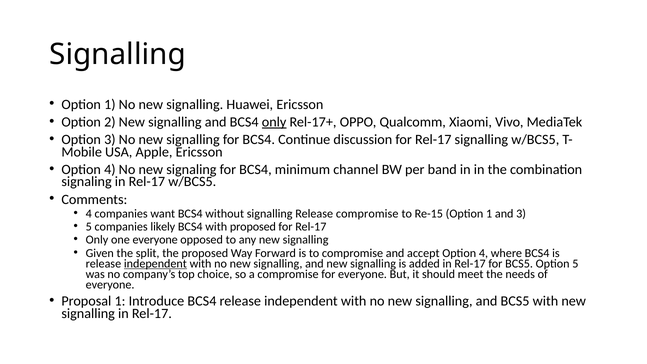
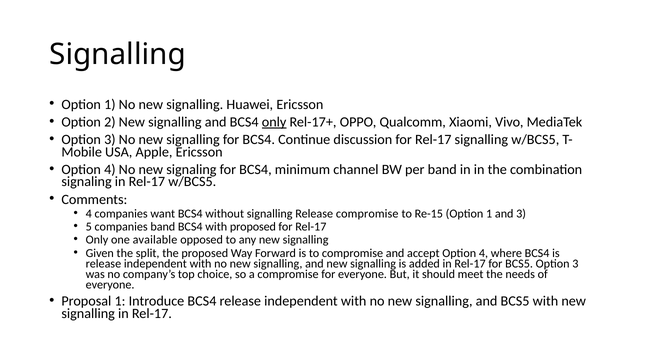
companies likely: likely -> band
one everyone: everyone -> available
independent at (155, 263) underline: present -> none
BCS5 Option 5: 5 -> 3
